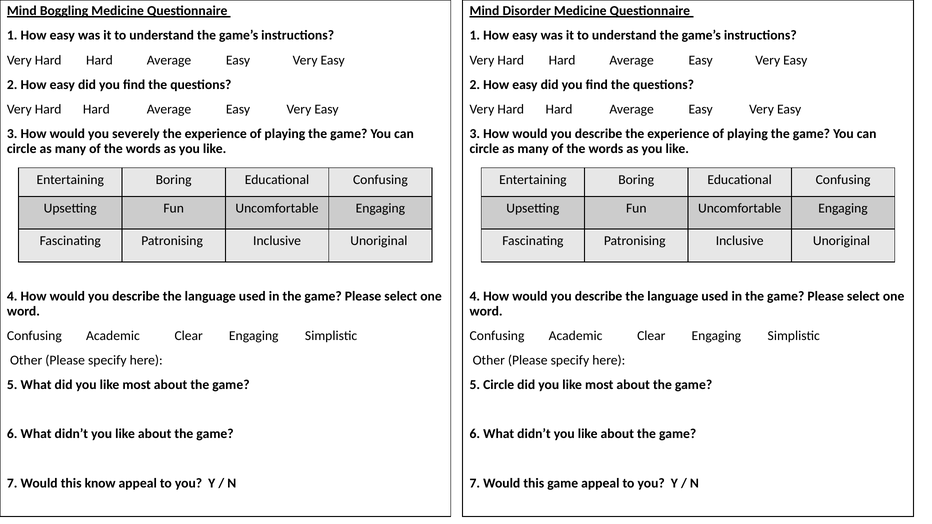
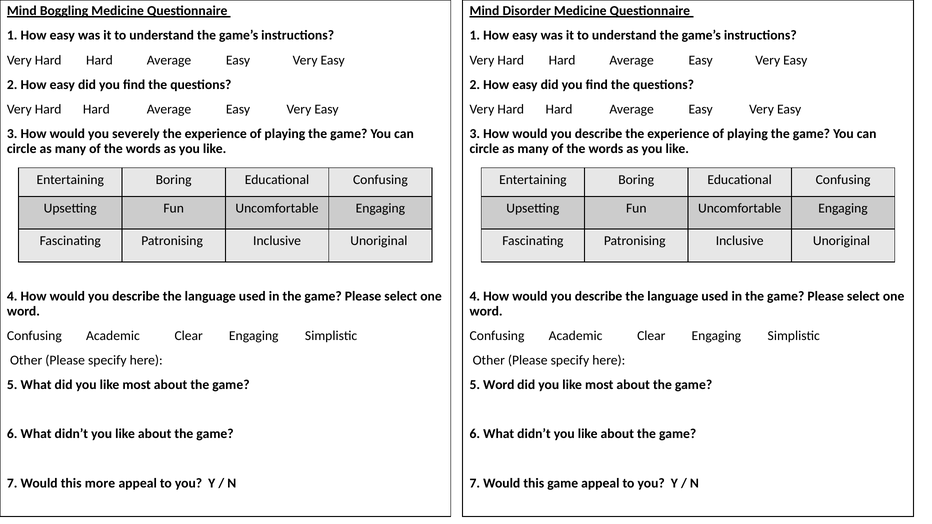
5 Circle: Circle -> Word
know: know -> more
